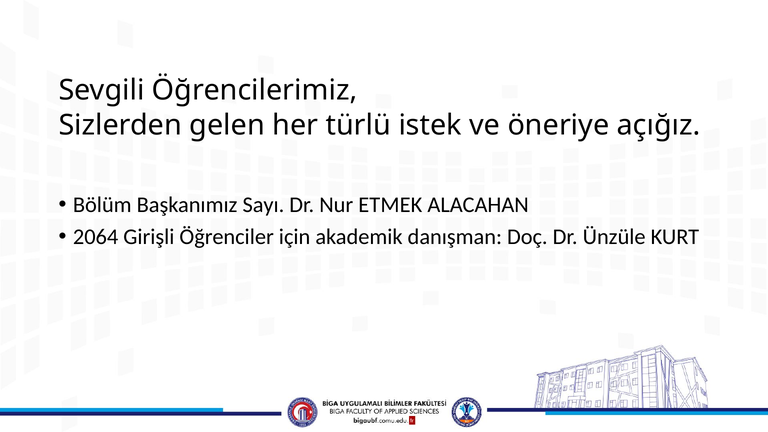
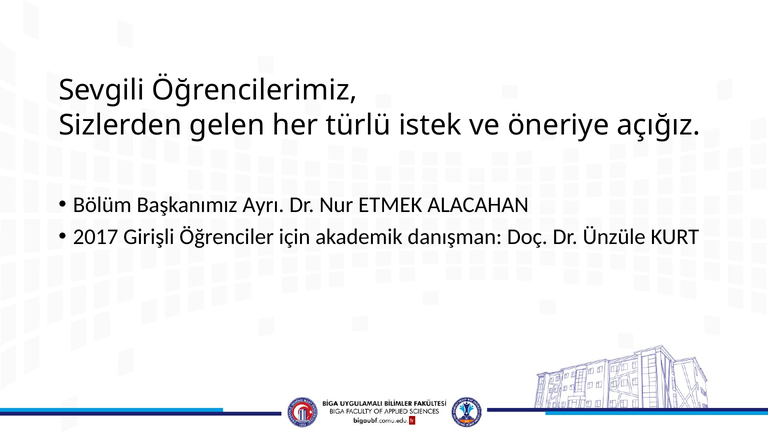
Sayı: Sayı -> Ayrı
2064: 2064 -> 2017
